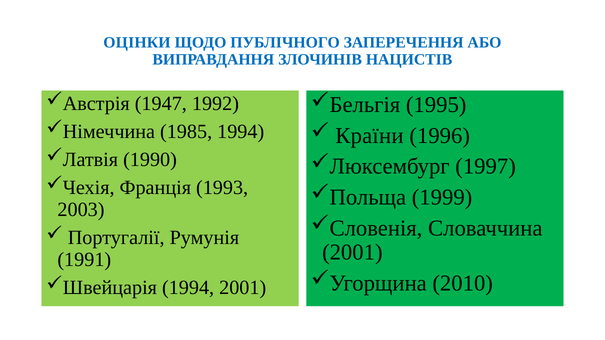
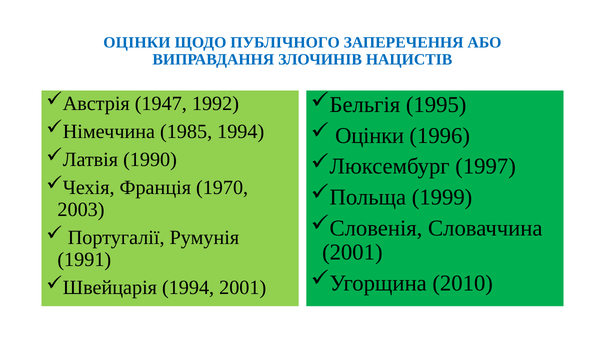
Країни at (369, 136): Країни -> Оцінки
1993: 1993 -> 1970
